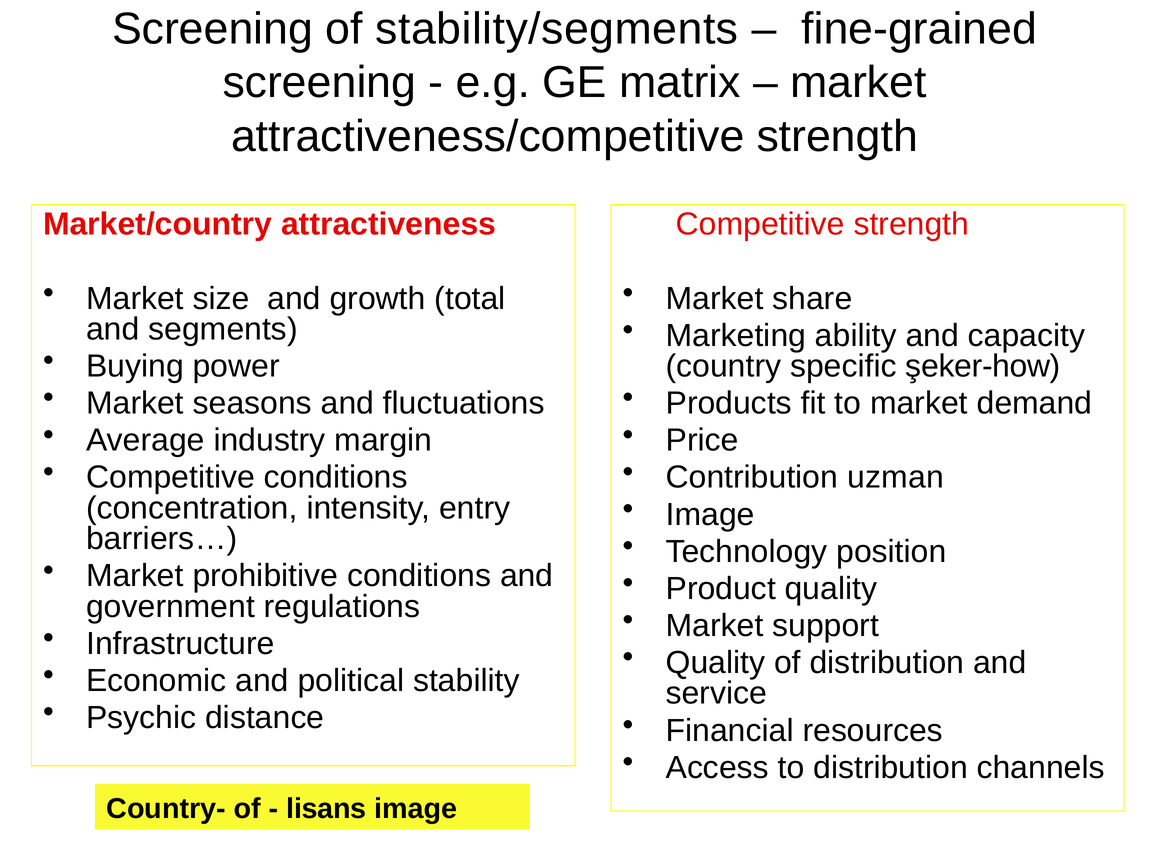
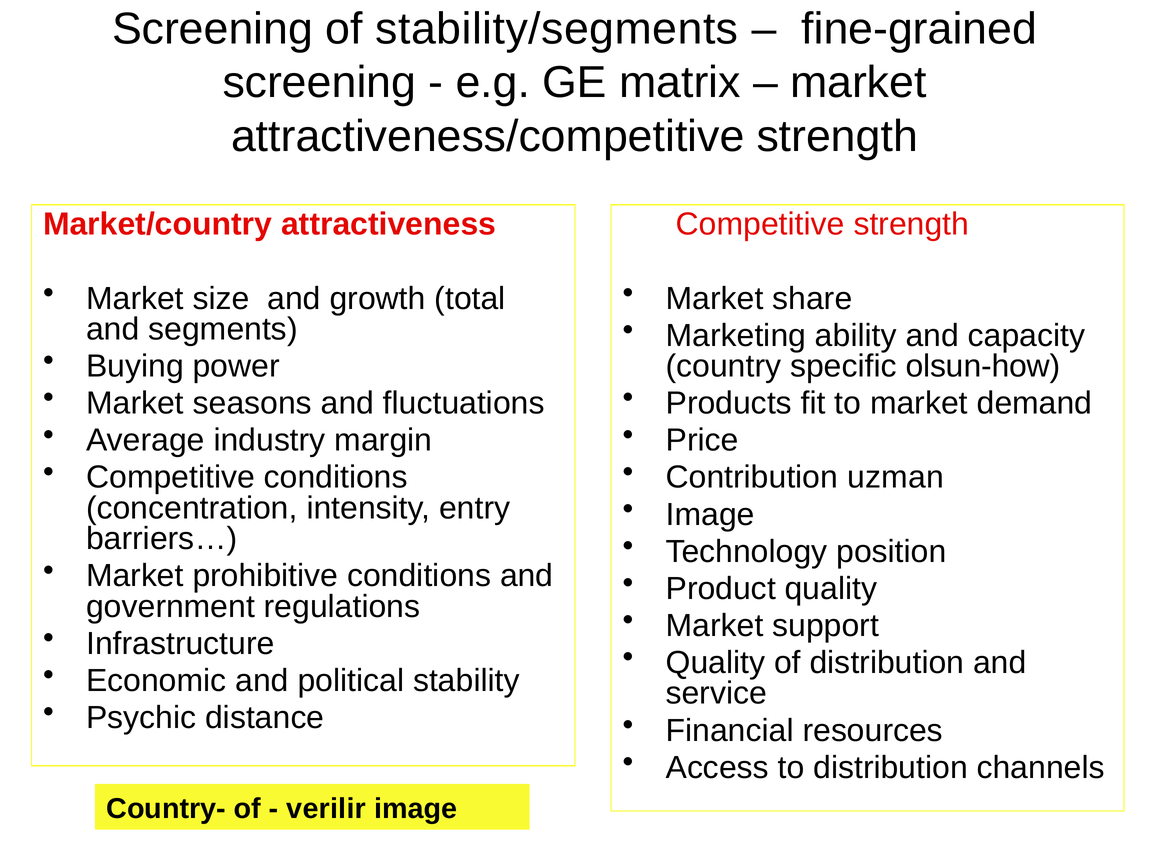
şeker-how: şeker-how -> olsun-how
lisans: lisans -> verilir
